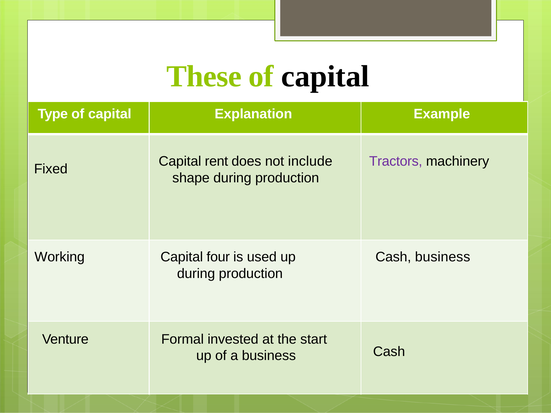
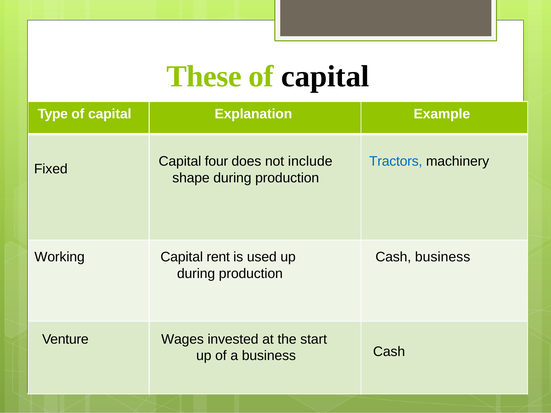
rent: rent -> four
Tractors colour: purple -> blue
four: four -> rent
Formal: Formal -> Wages
